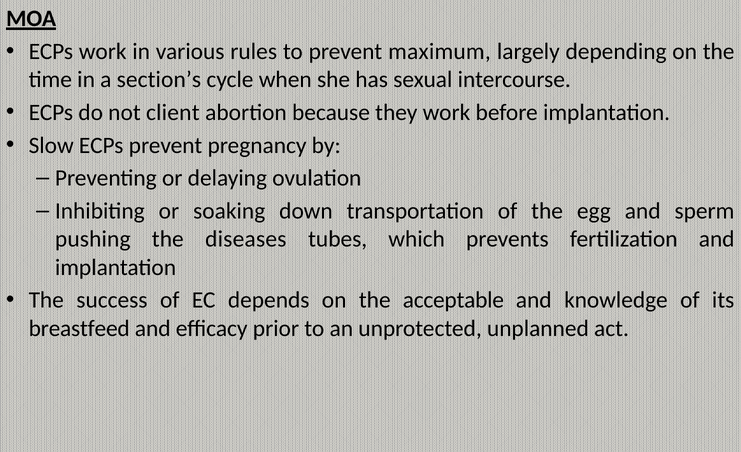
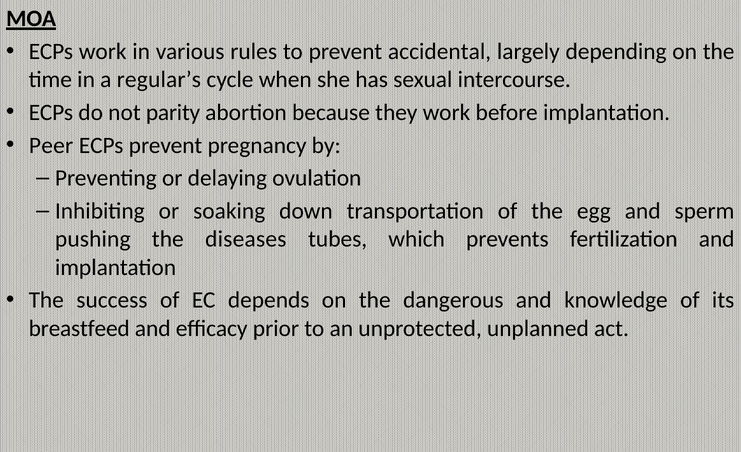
maximum: maximum -> accidental
section’s: section’s -> regular’s
client: client -> parity
Slow: Slow -> Peer
acceptable: acceptable -> dangerous
